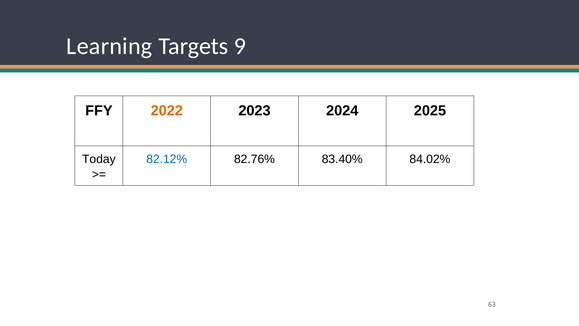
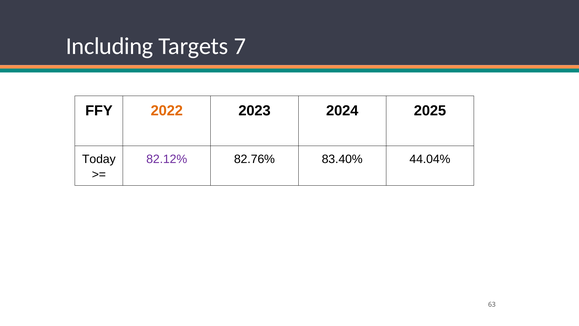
Learning: Learning -> Including
9: 9 -> 7
82.12% colour: blue -> purple
84.02%: 84.02% -> 44.04%
